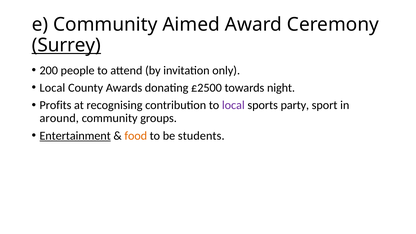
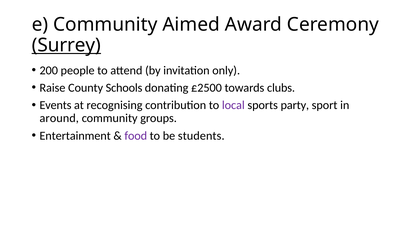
Local at (52, 88): Local -> Raise
Awards: Awards -> Schools
night: night -> clubs
Profits: Profits -> Events
Entertainment underline: present -> none
food colour: orange -> purple
